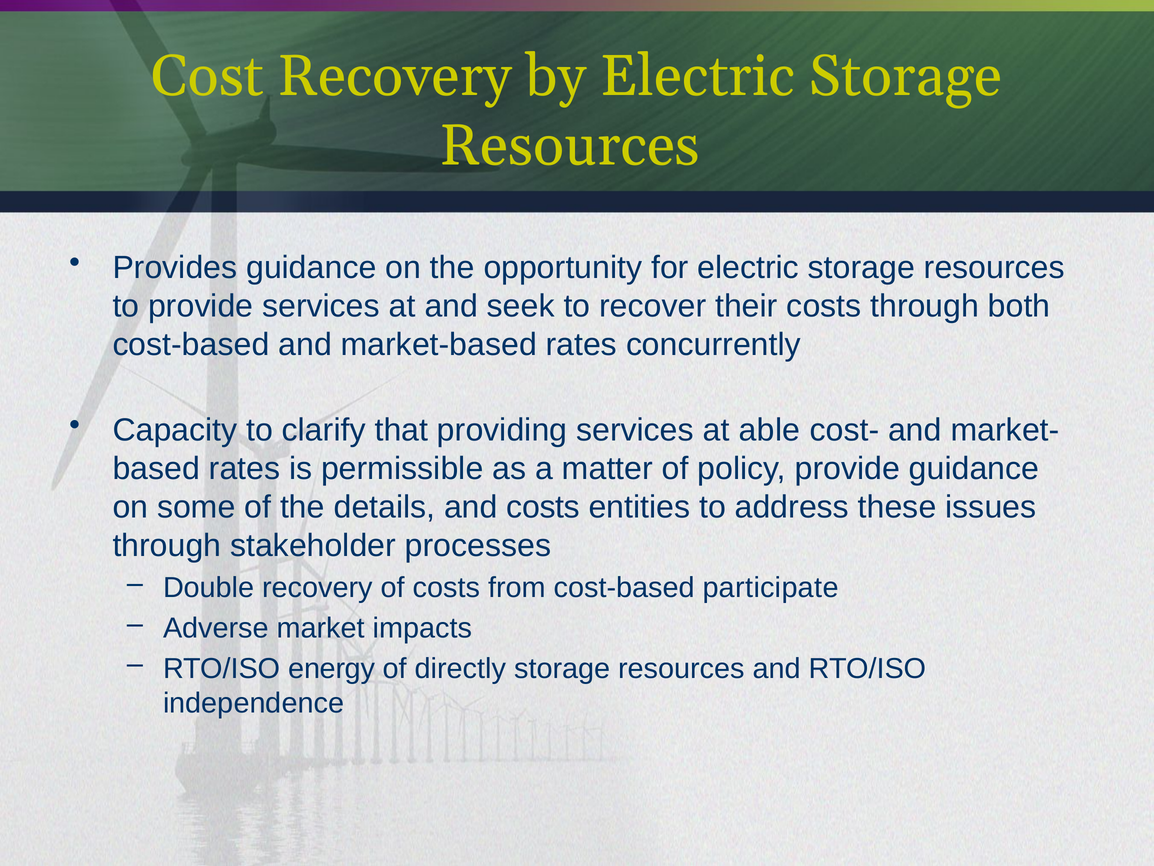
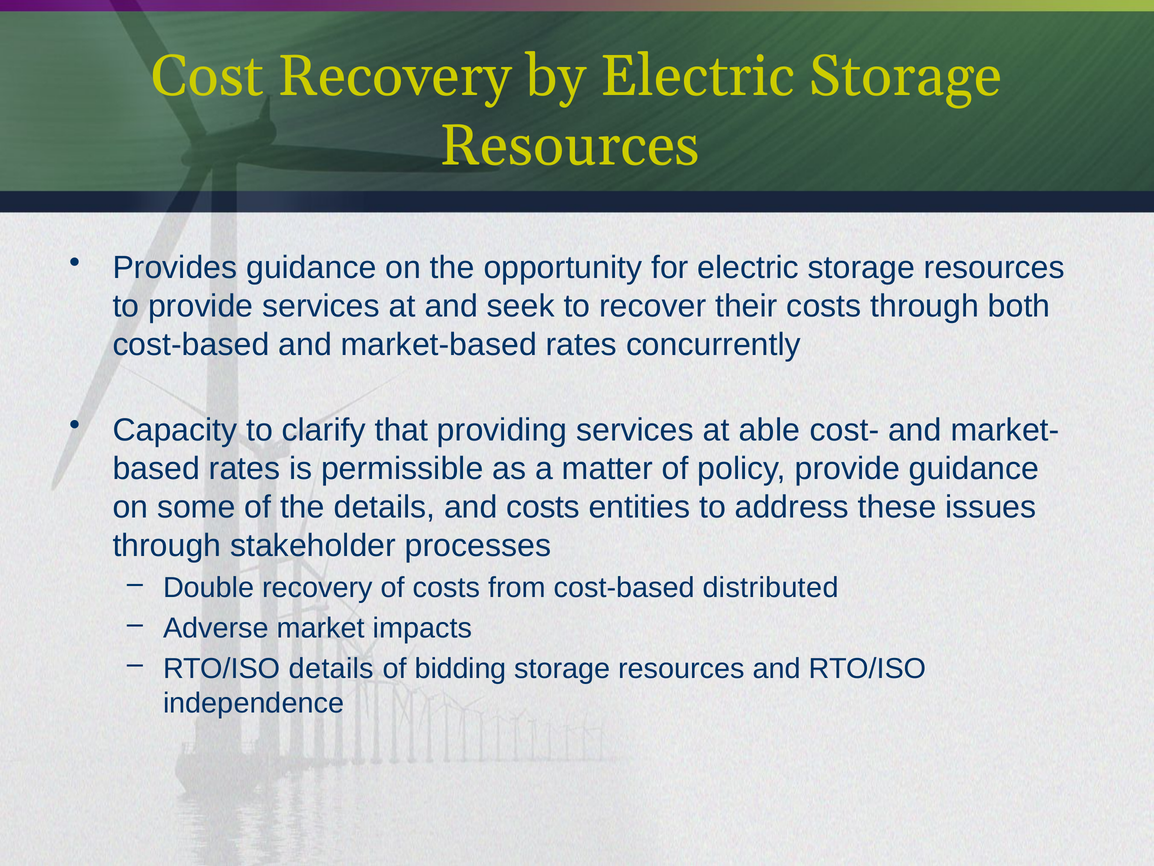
participate: participate -> distributed
RTO/ISO energy: energy -> details
directly: directly -> bidding
